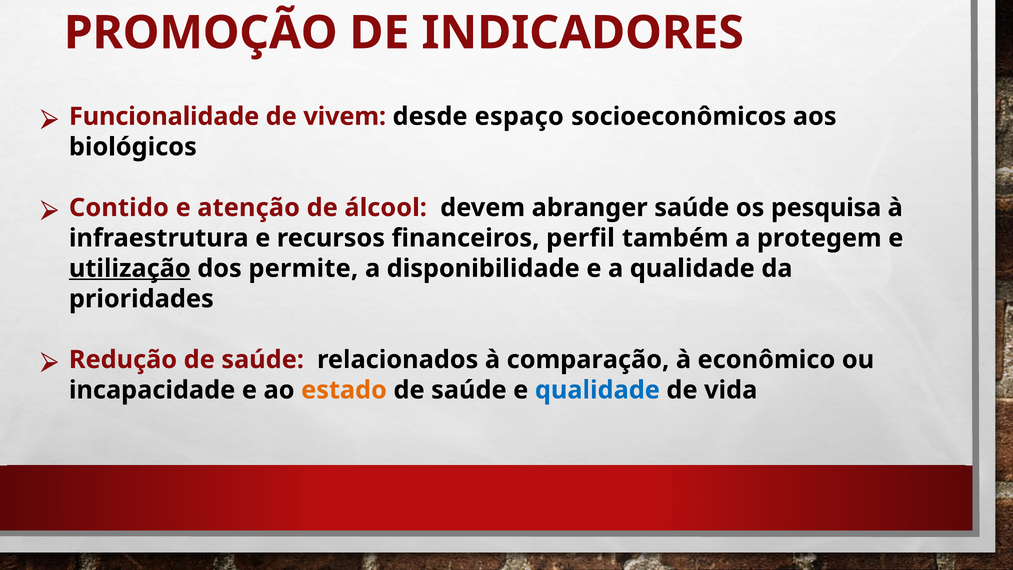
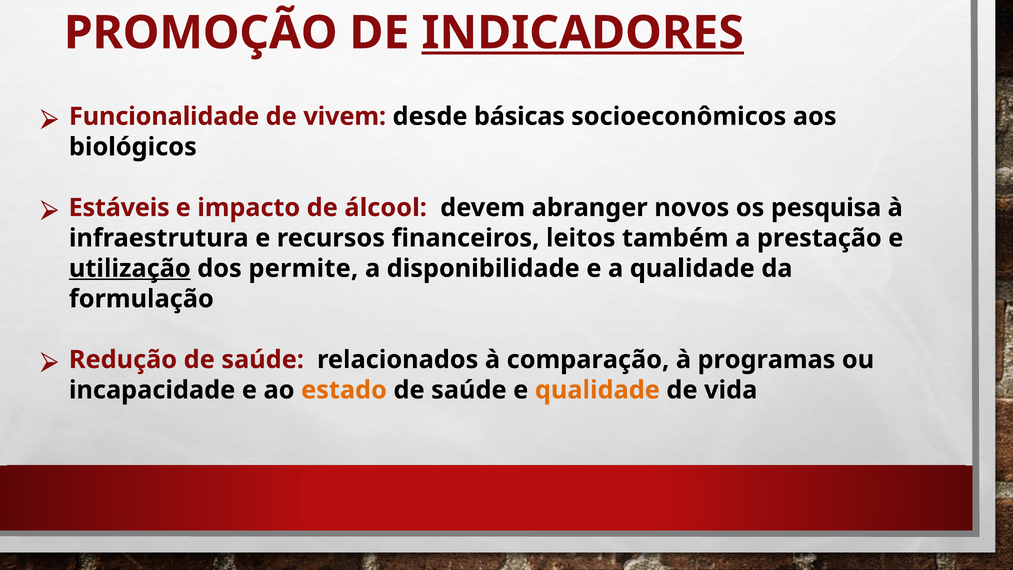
INDICADORES underline: none -> present
espaço: espaço -> básicas
Contido: Contido -> Estáveis
atenção: atenção -> impacto
abranger saúde: saúde -> novos
perfil: perfil -> leitos
protegem: protegem -> prestação
prioridades: prioridades -> formulação
econômico: econômico -> programas
qualidade at (597, 390) colour: blue -> orange
